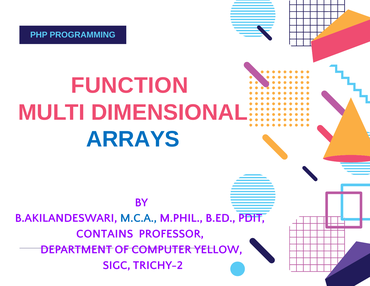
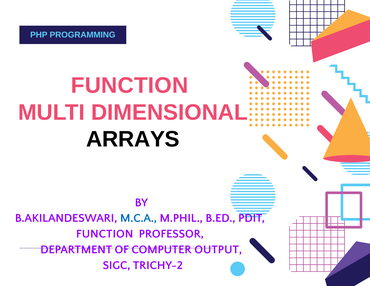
ARRAYS colour: blue -> black
CONTAINS at (105, 234): CONTAINS -> FUNCTION
YELLOW: YELLOW -> OUTPUT
